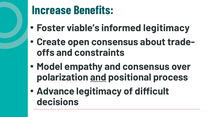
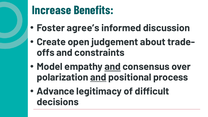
viable’s: viable’s -> agree’s
informed legitimacy: legitimacy -> discussion
open consensus: consensus -> judgement
and at (113, 67) underline: none -> present
